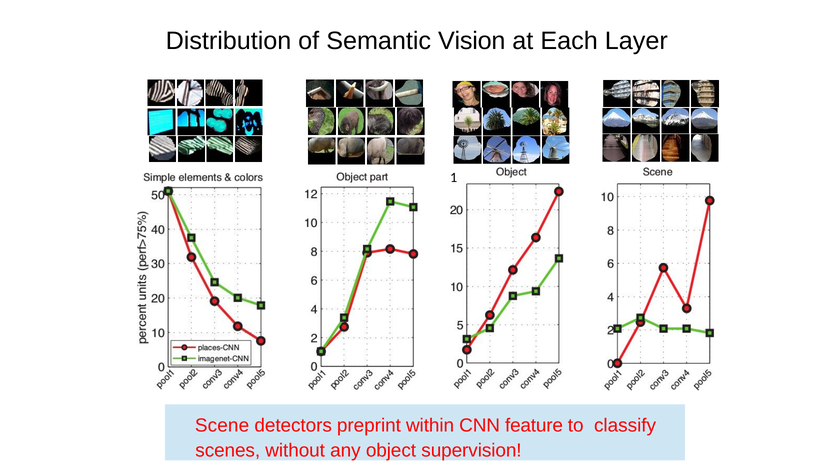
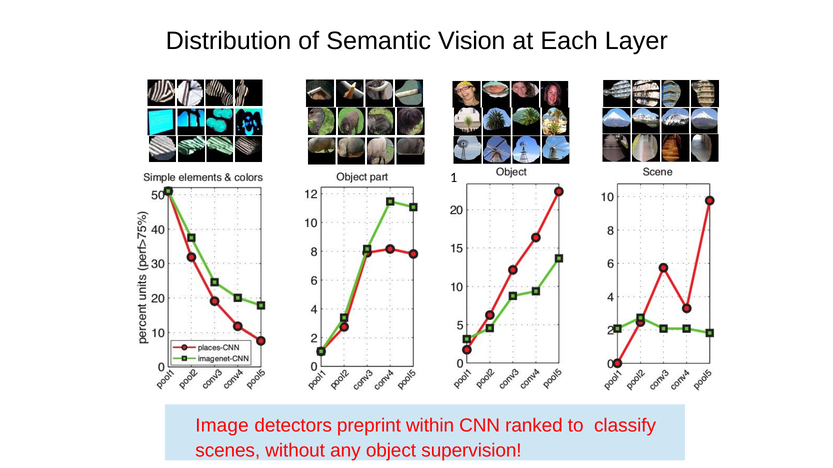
Scene: Scene -> Image
feature: feature -> ranked
